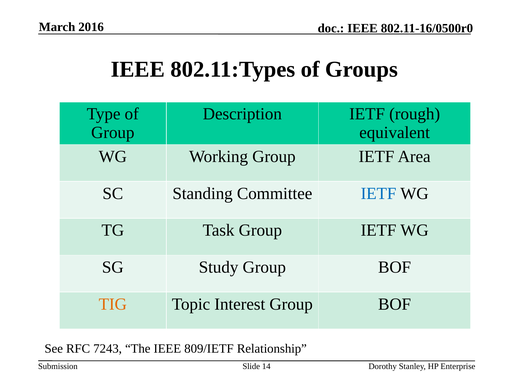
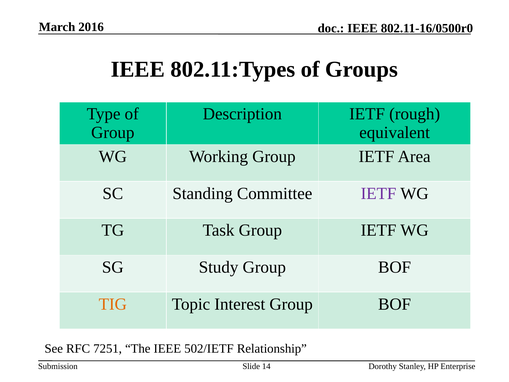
IETF at (379, 193) colour: blue -> purple
7243: 7243 -> 7251
809/IETF: 809/IETF -> 502/IETF
